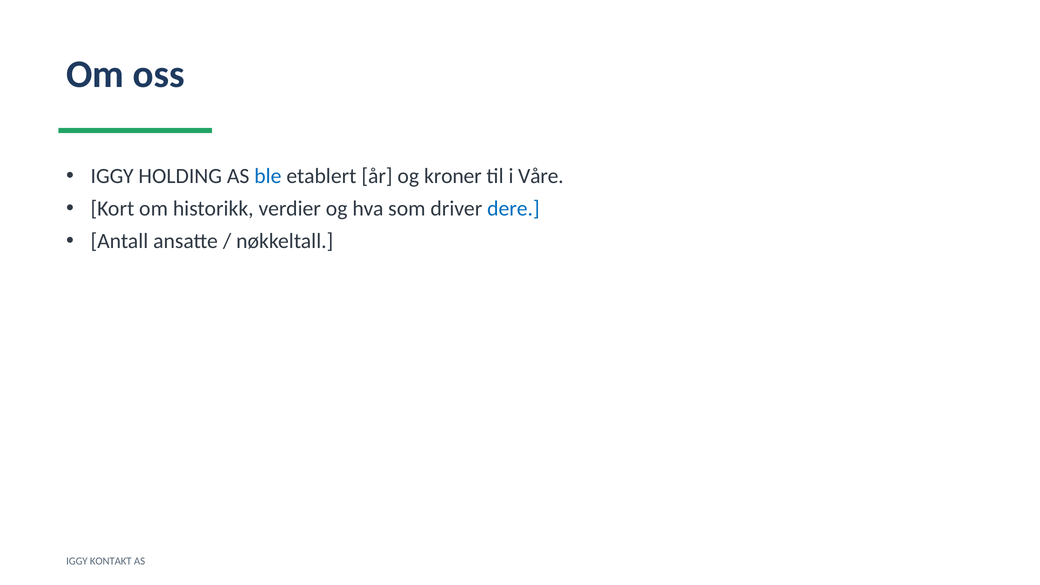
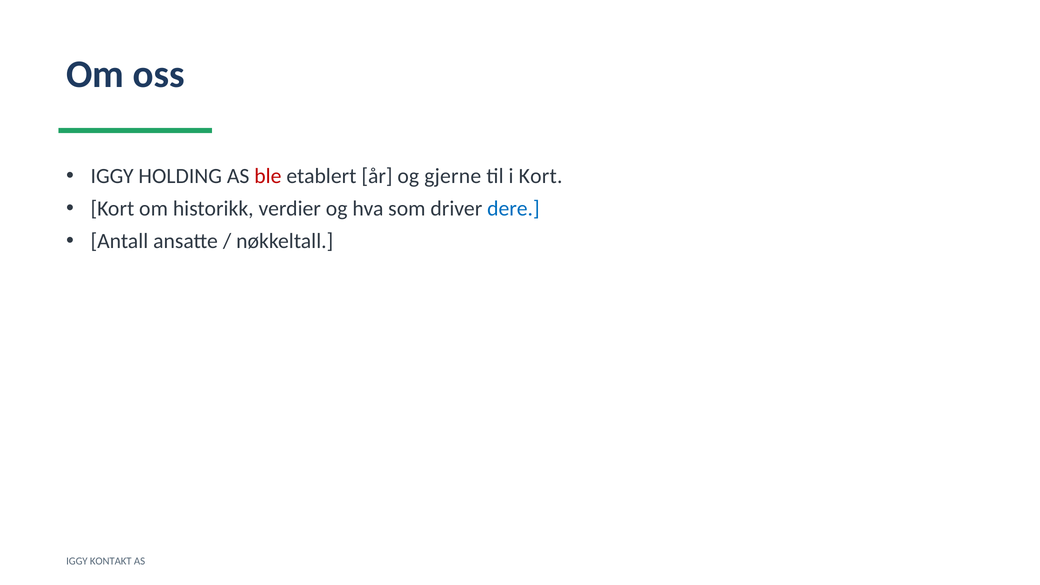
ble colour: blue -> red
kroner: kroner -> gjerne
i Våre: Våre -> Kort
